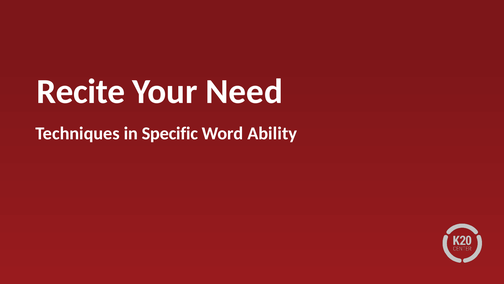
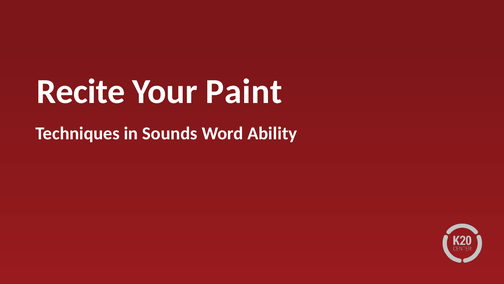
Need: Need -> Paint
Specific: Specific -> Sounds
